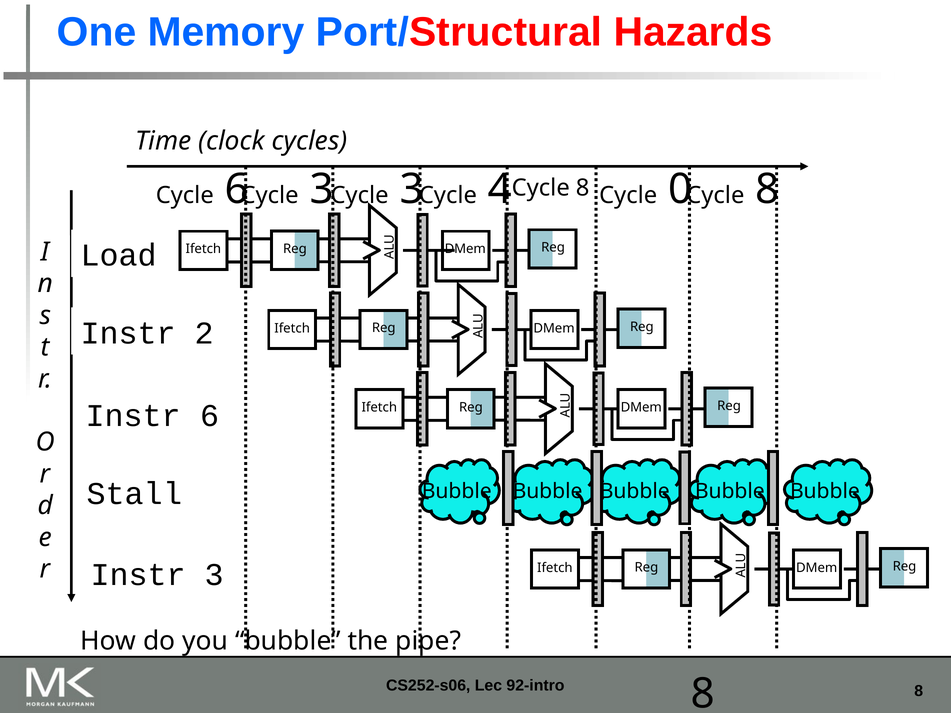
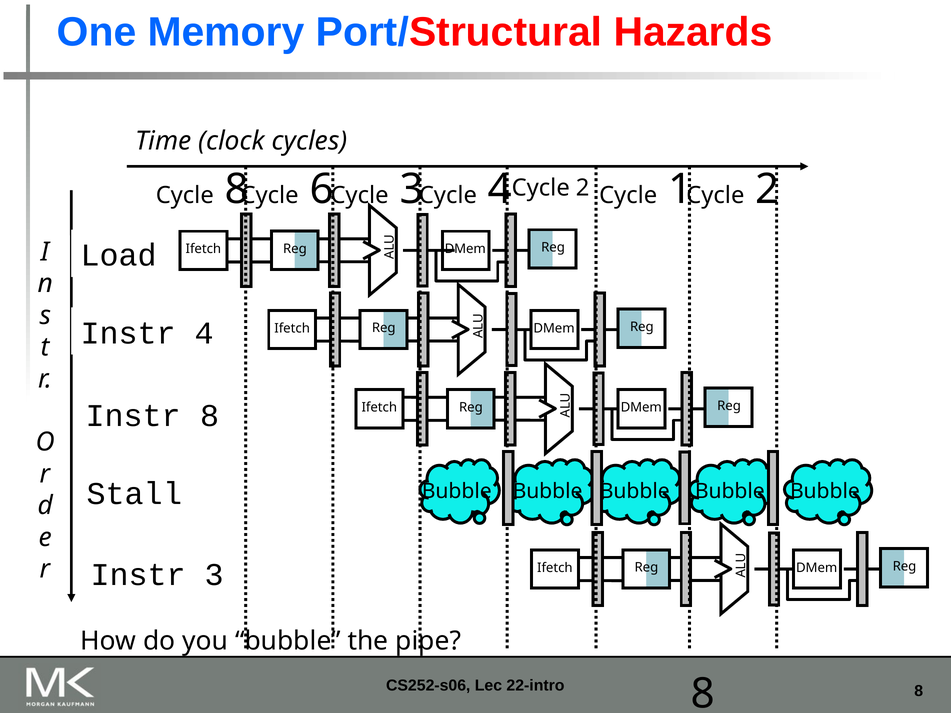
8 at (583, 188): 8 -> 2
Cycle 6: 6 -> 8
3 at (322, 189): 3 -> 6
0: 0 -> 1
8 at (767, 189): 8 -> 2
Instr 2: 2 -> 4
Instr 6: 6 -> 8
92-intro: 92-intro -> 22-intro
